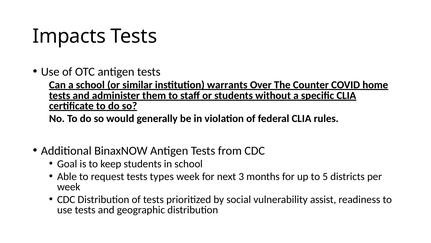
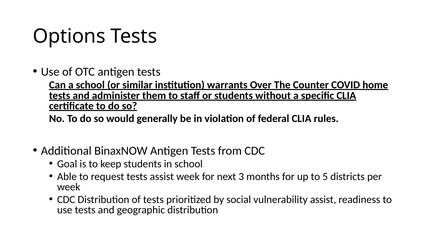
Impacts: Impacts -> Options
tests types: types -> assist
